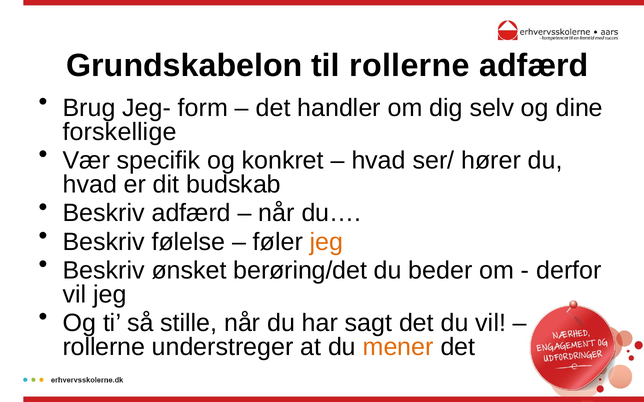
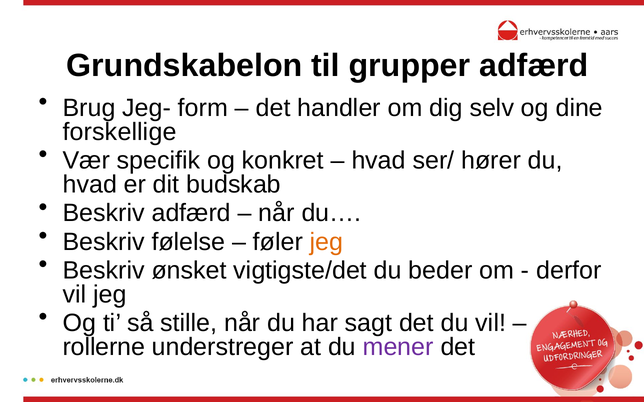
til rollerne: rollerne -> grupper
berøring/det: berøring/det -> vigtigste/det
mener colour: orange -> purple
